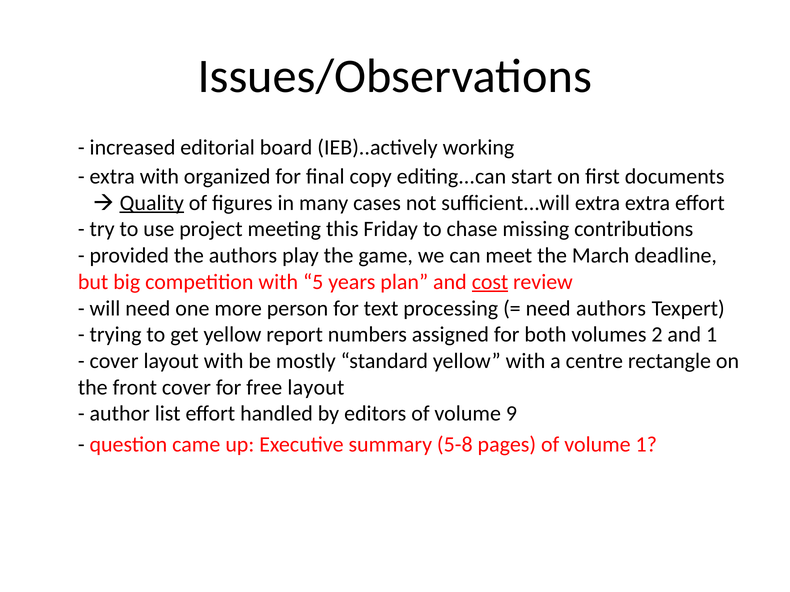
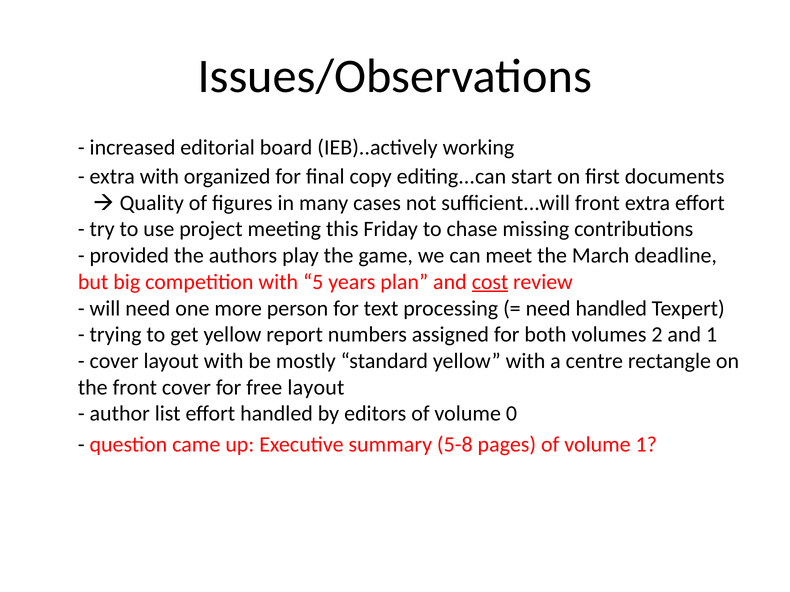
Quality underline: present -> none
sufficient...will extra: extra -> front
need authors: authors -> handled
9: 9 -> 0
